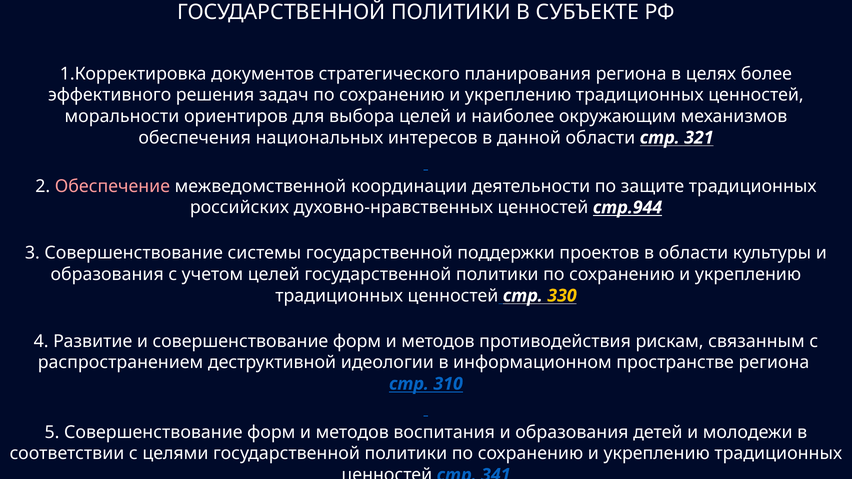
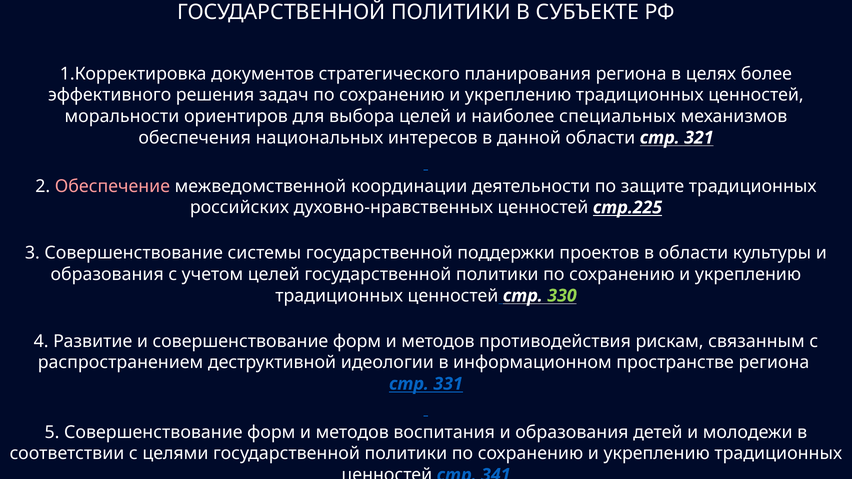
окружающим: окружающим -> специальных
стр.944: стр.944 -> стр.225
330 colour: yellow -> light green
310: 310 -> 331
